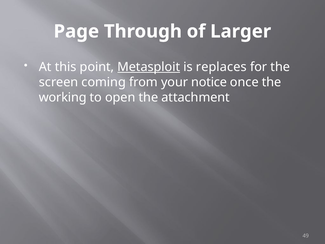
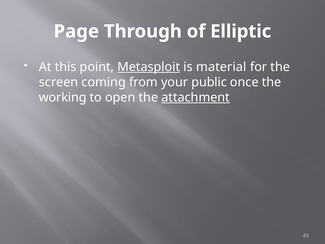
Larger: Larger -> Elliptic
replaces: replaces -> material
notice: notice -> public
attachment underline: none -> present
